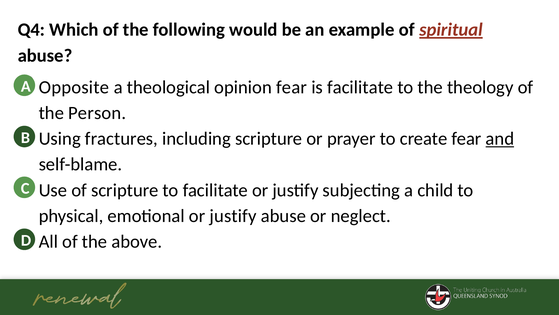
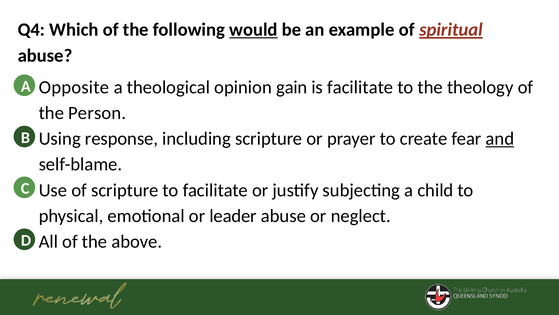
would underline: none -> present
opinion fear: fear -> gain
fractures: fractures -> response
emotional or justify: justify -> leader
